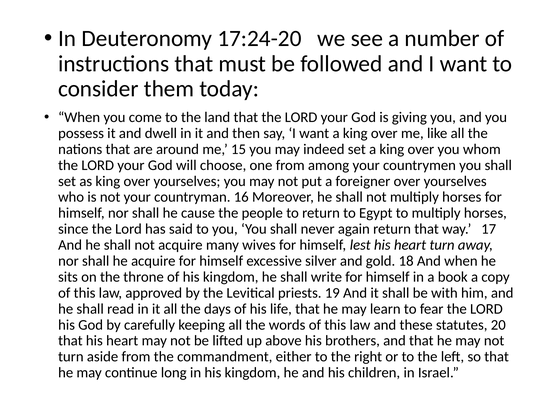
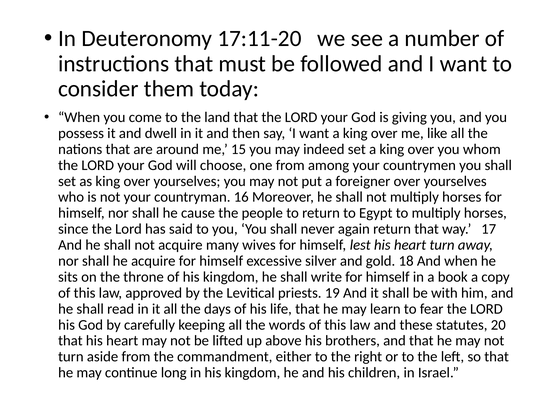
17:24-20: 17:24-20 -> 17:11-20
